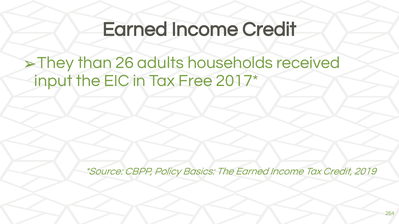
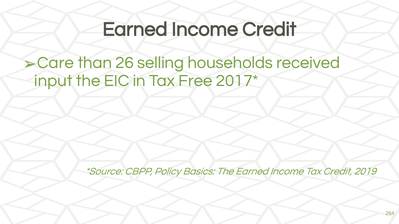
They: They -> Care
adults: adults -> selling
